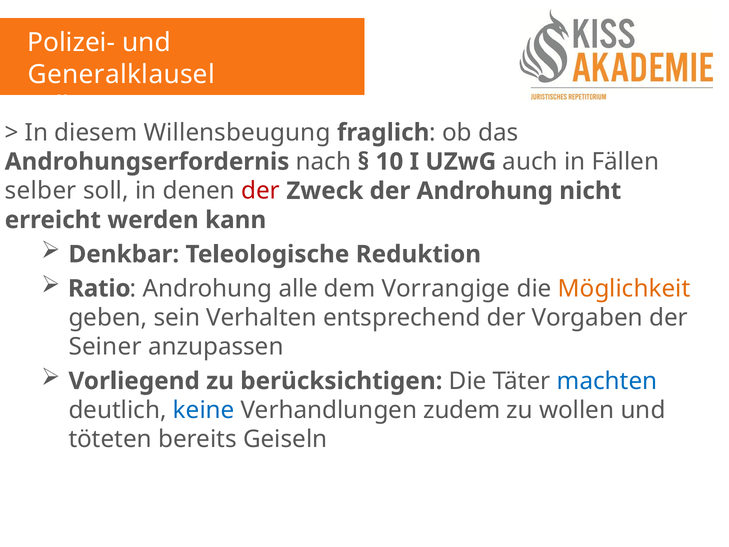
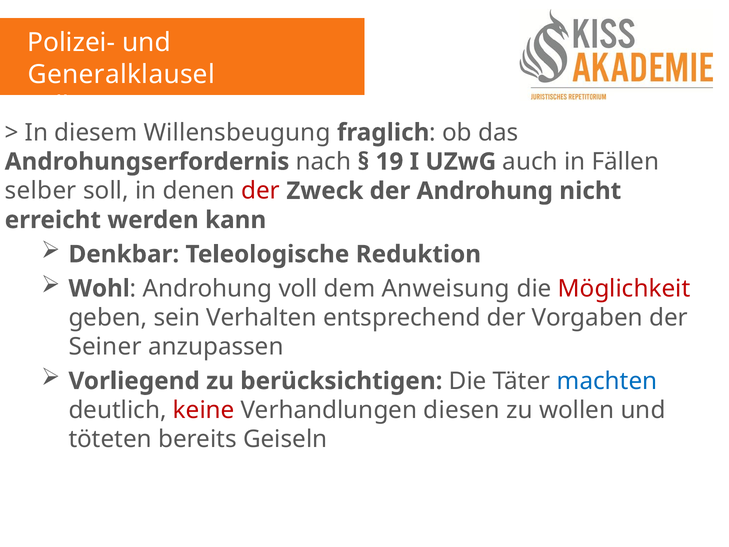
10: 10 -> 19
Ratio: Ratio -> Wohl
alle: alle -> voll
Vorrangige: Vorrangige -> Anweisung
Möglichkeit colour: orange -> red
keine colour: blue -> red
zudem: zudem -> diesen
